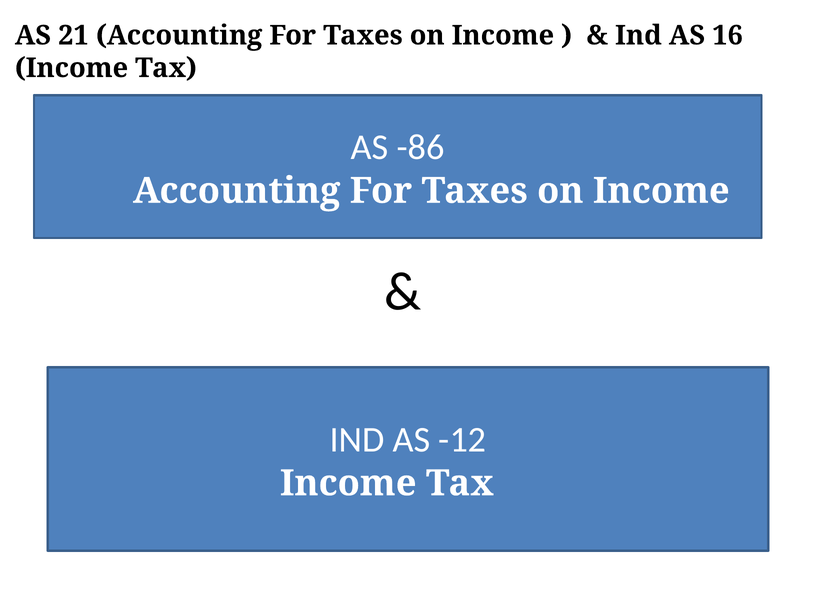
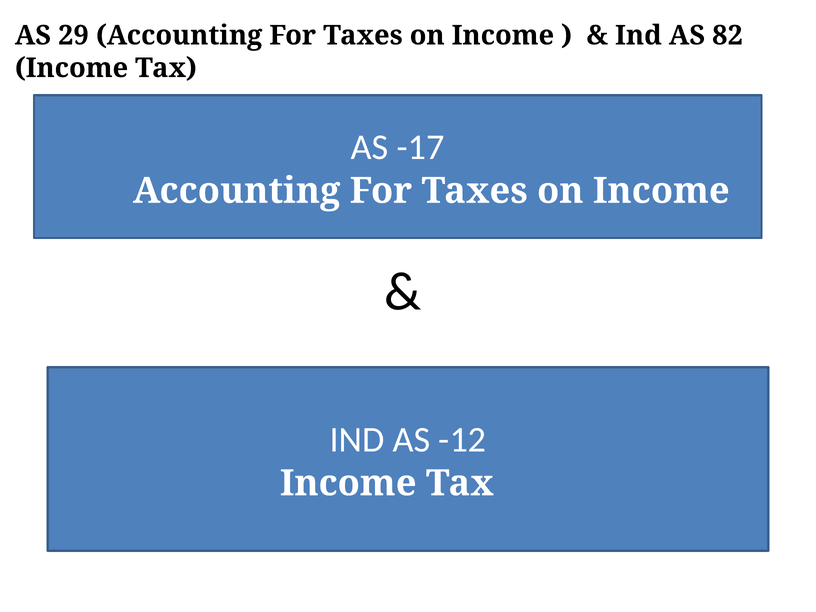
21: 21 -> 29
16: 16 -> 82
-86: -86 -> -17
